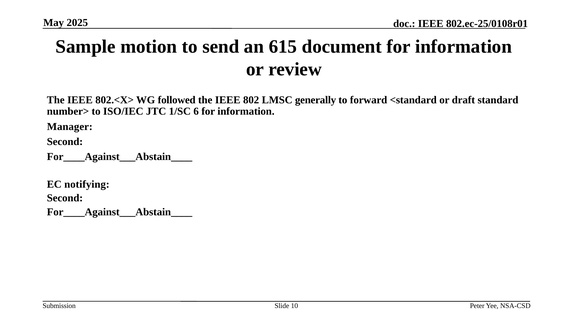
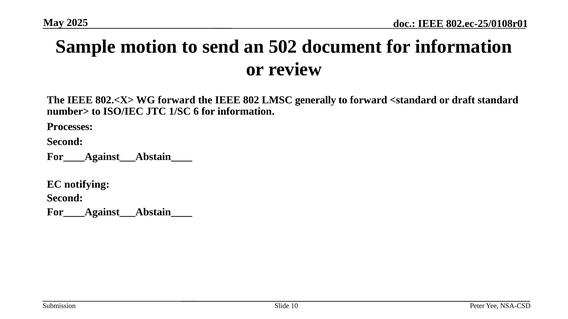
615: 615 -> 502
WG followed: followed -> forward
Manager: Manager -> Processes
